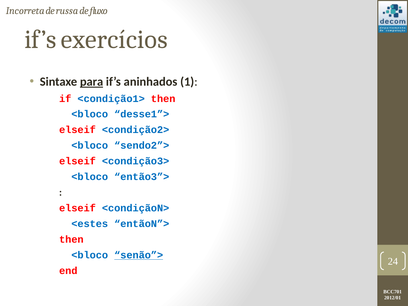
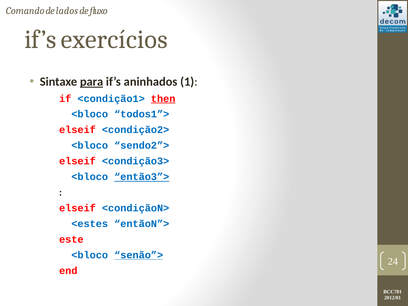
Incorreta: Incorreta -> Comando
russa: russa -> lados
then at (163, 99) underline: none -> present
desse1”>: desse1”> -> todos1”>
então3”> underline: none -> present
then at (71, 239): then -> este
